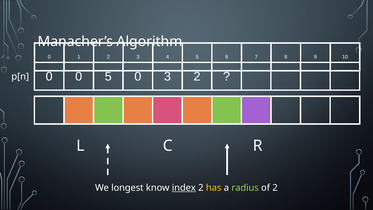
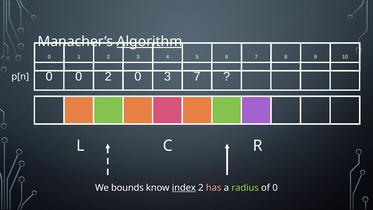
Algorithm underline: none -> present
0 5: 5 -> 2
3 2: 2 -> 7
longest: longest -> bounds
has colour: yellow -> pink
of 2: 2 -> 0
